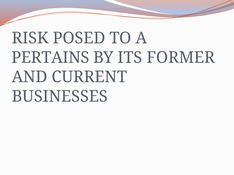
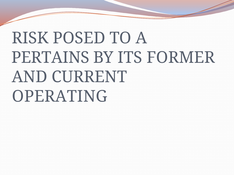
BUSINESSES: BUSINESSES -> OPERATING
